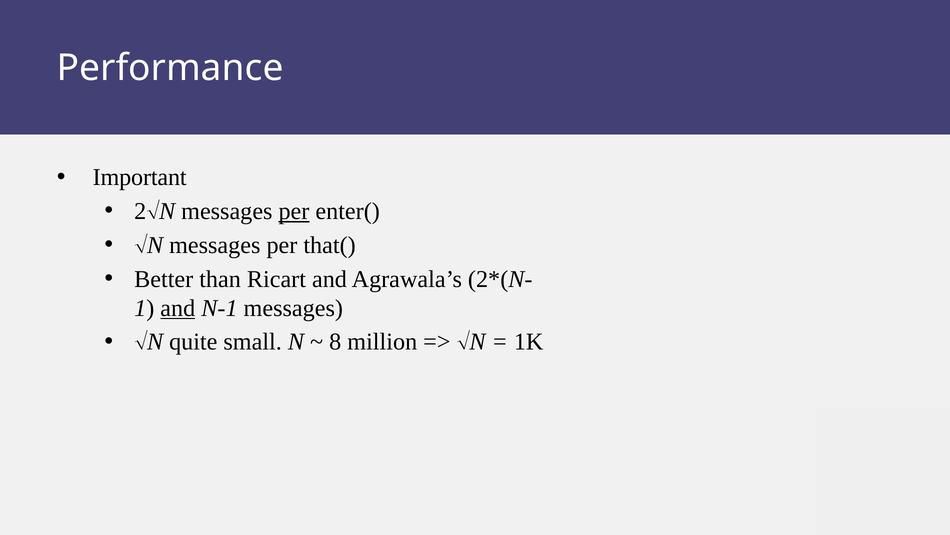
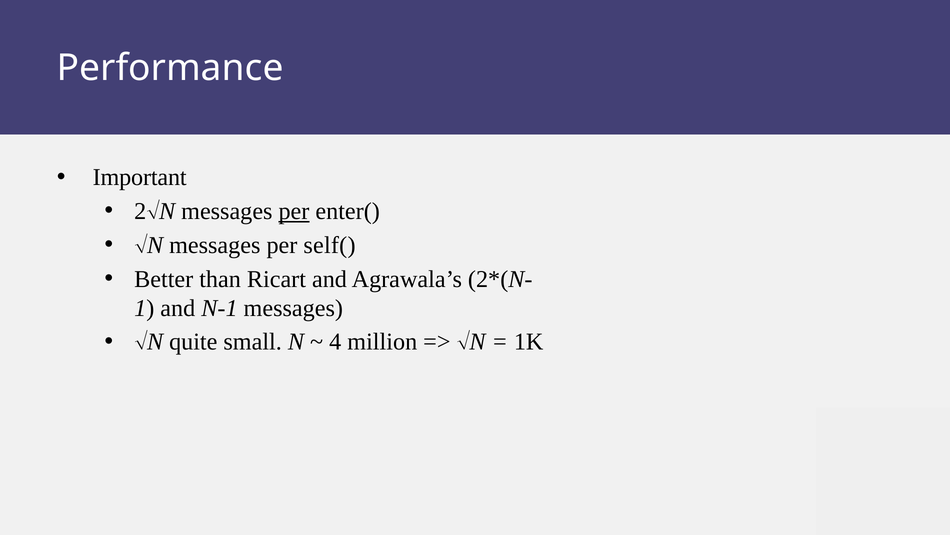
that(: that( -> self(
and at (178, 308) underline: present -> none
8: 8 -> 4
